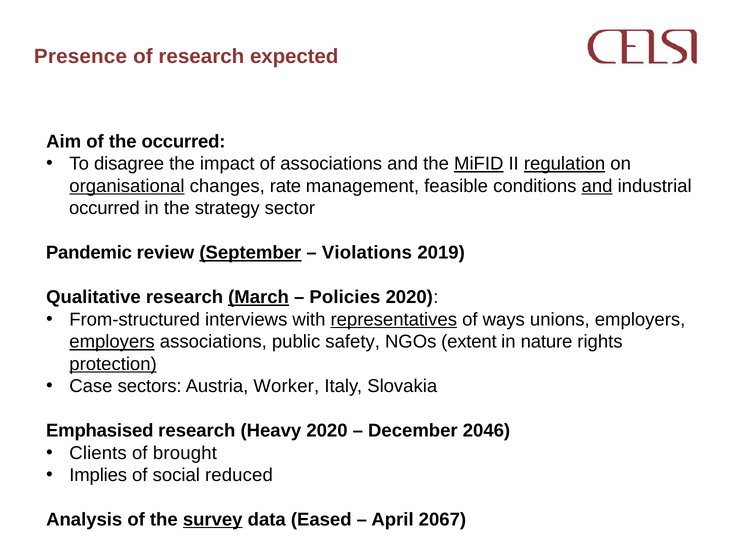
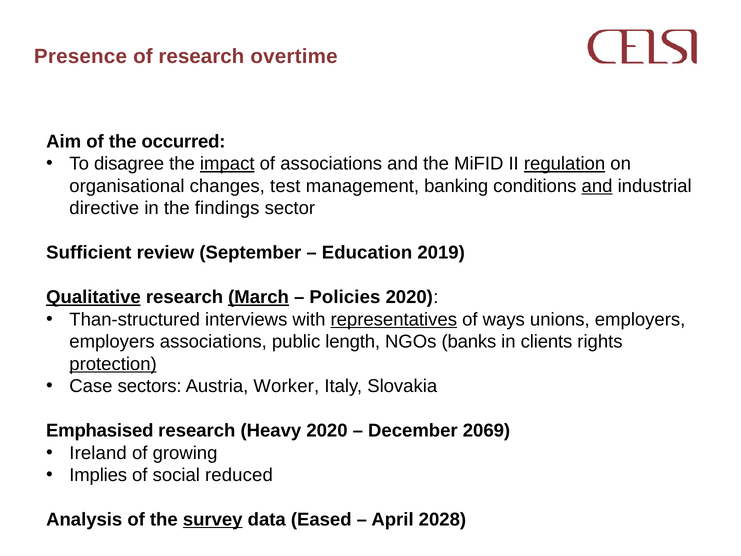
expected: expected -> overtime
impact underline: none -> present
MiFID underline: present -> none
organisational underline: present -> none
rate: rate -> test
feasible: feasible -> banking
occurred at (104, 208): occurred -> directive
strategy: strategy -> findings
Pandemic: Pandemic -> Sufficient
September underline: present -> none
Violations: Violations -> Education
Qualitative underline: none -> present
From-structured: From-structured -> Than-structured
employers at (112, 342) underline: present -> none
safety: safety -> length
extent: extent -> banks
nature: nature -> clients
2046: 2046 -> 2069
Clients: Clients -> Ireland
brought: brought -> growing
2067: 2067 -> 2028
